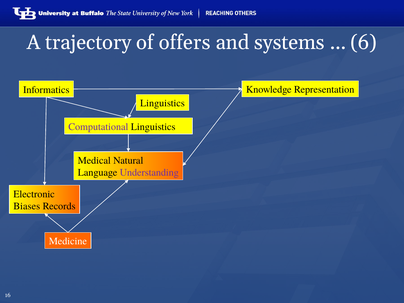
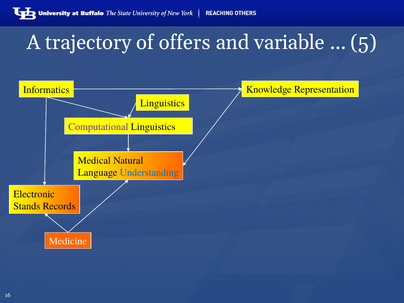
systems: systems -> variable
6: 6 -> 5
Understanding colour: purple -> blue
Biases: Biases -> Stands
